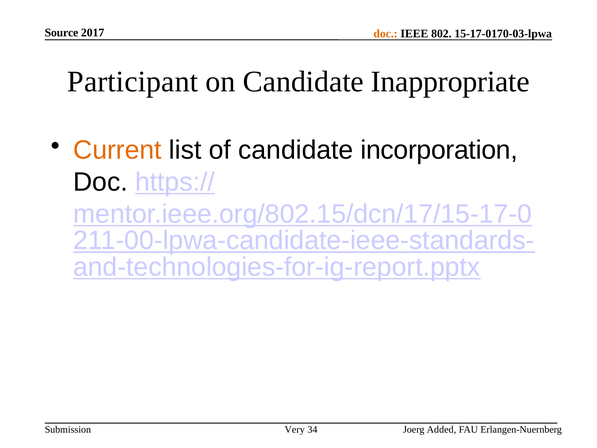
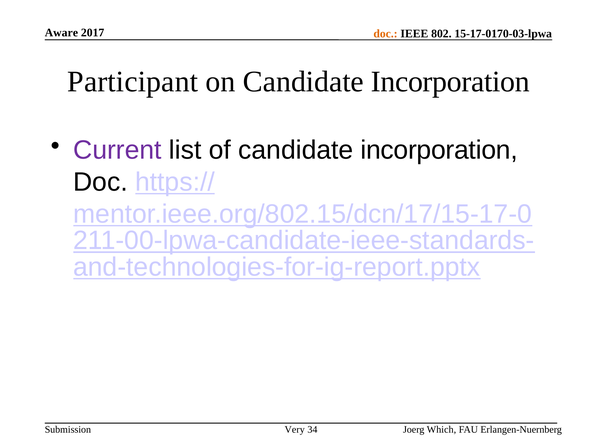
Source: Source -> Aware
on Candidate Inappropriate: Inappropriate -> Incorporation
Current colour: orange -> purple
Added: Added -> Which
